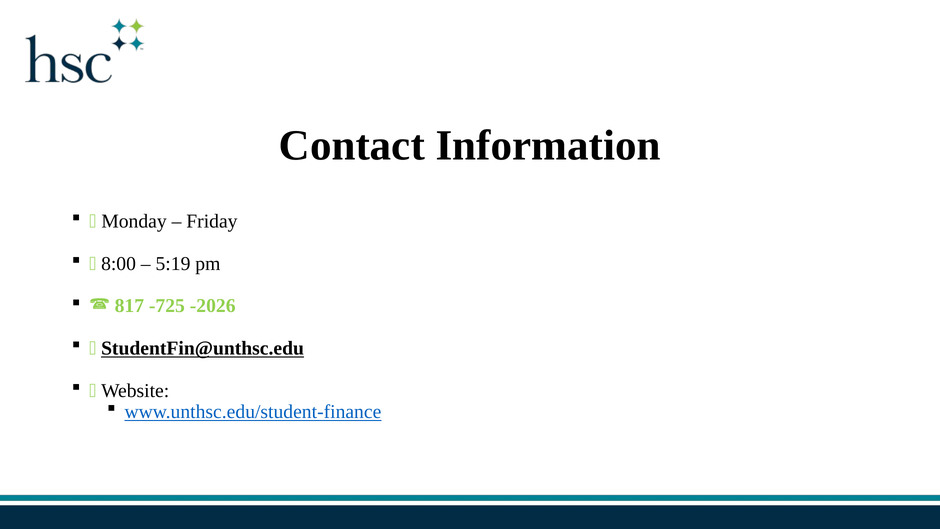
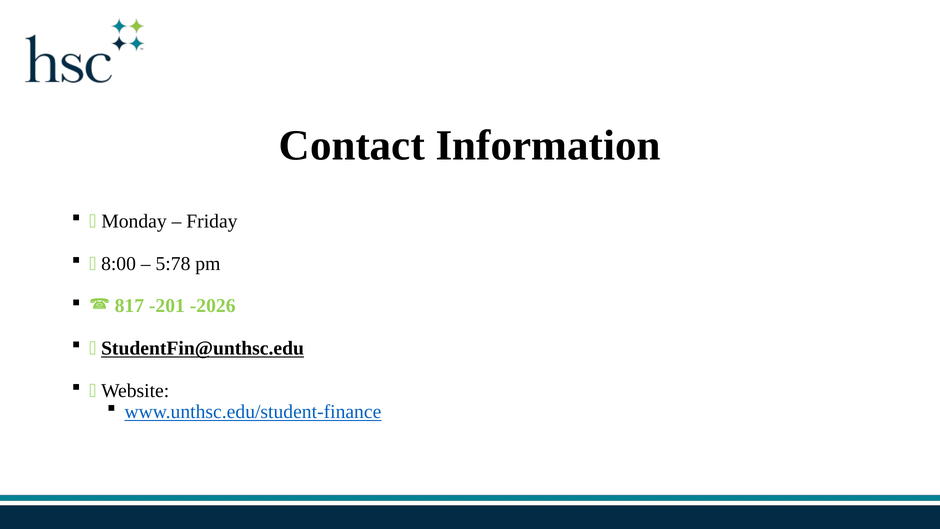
5:19: 5:19 -> 5:78
-725: -725 -> -201
